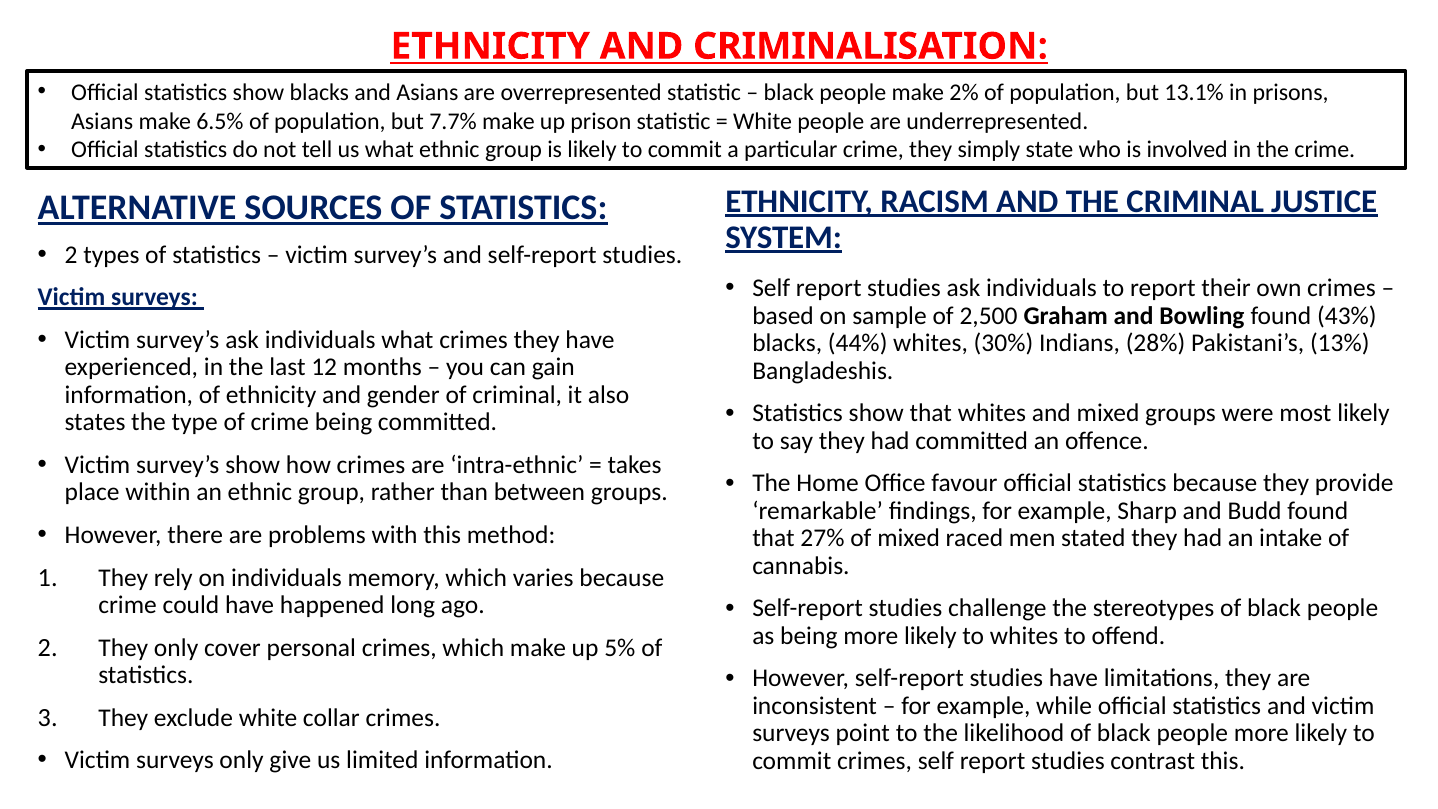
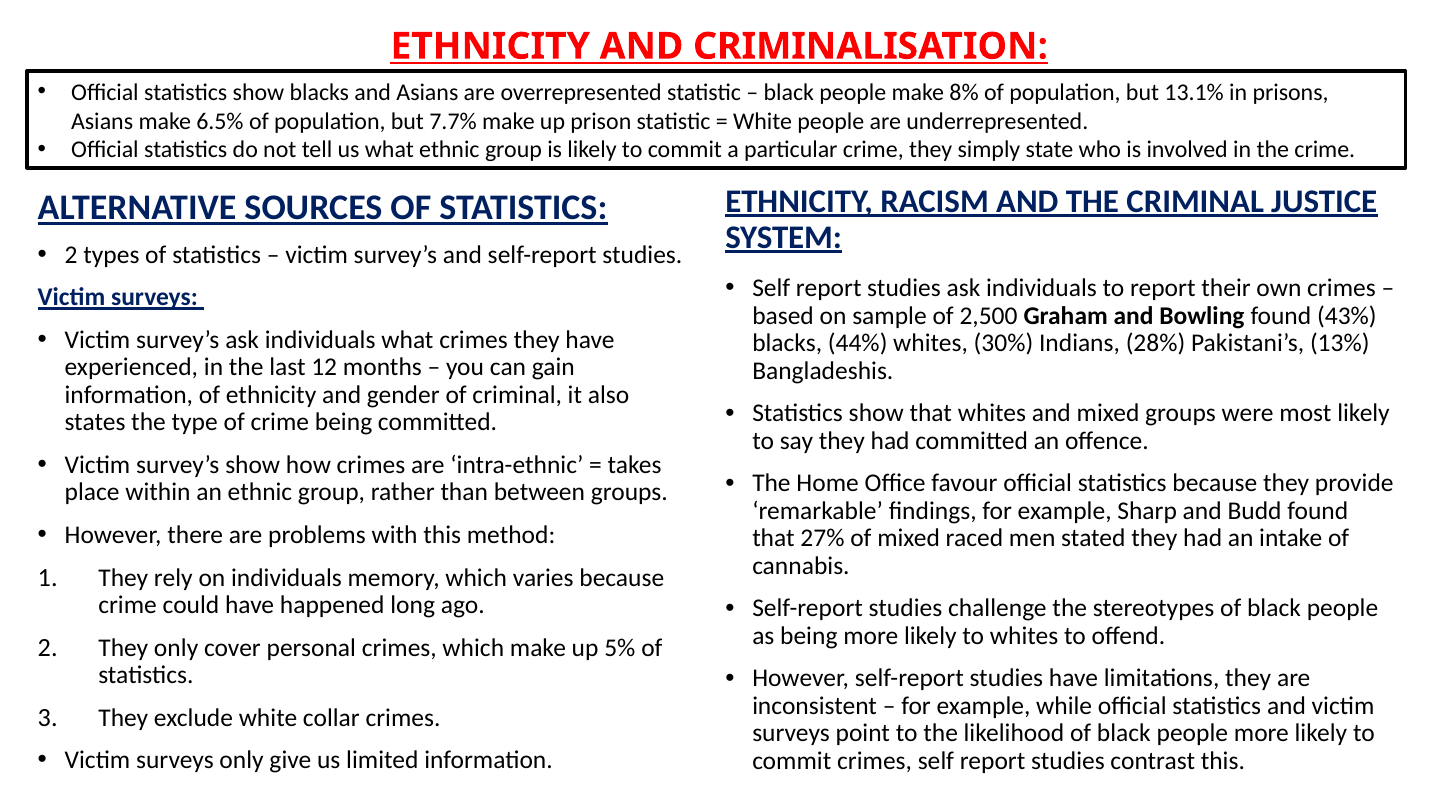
2%: 2% -> 8%
